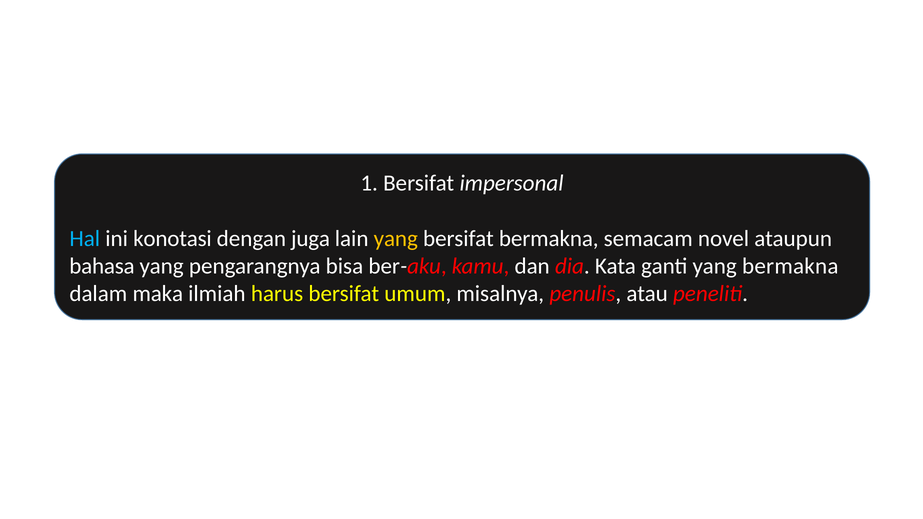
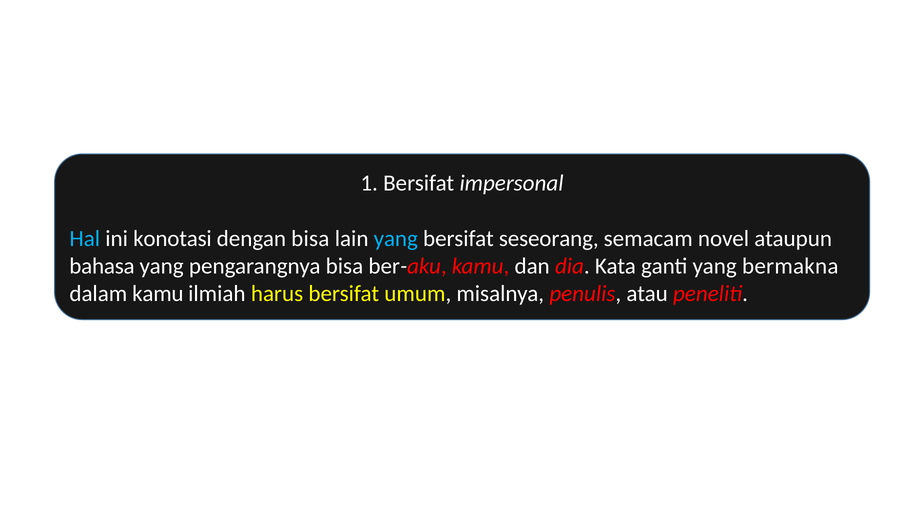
dengan juga: juga -> bisa
yang at (396, 238) colour: yellow -> light blue
bersifat bermakna: bermakna -> seseorang
dalam maka: maka -> kamu
